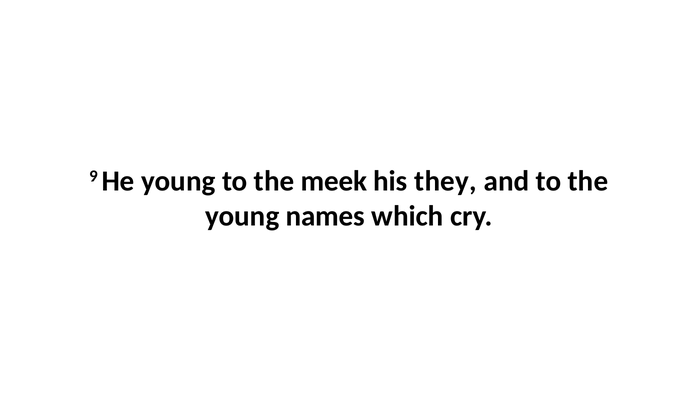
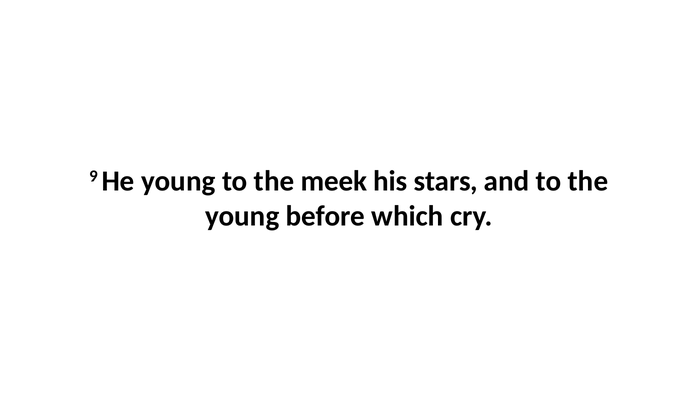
they: they -> stars
names: names -> before
